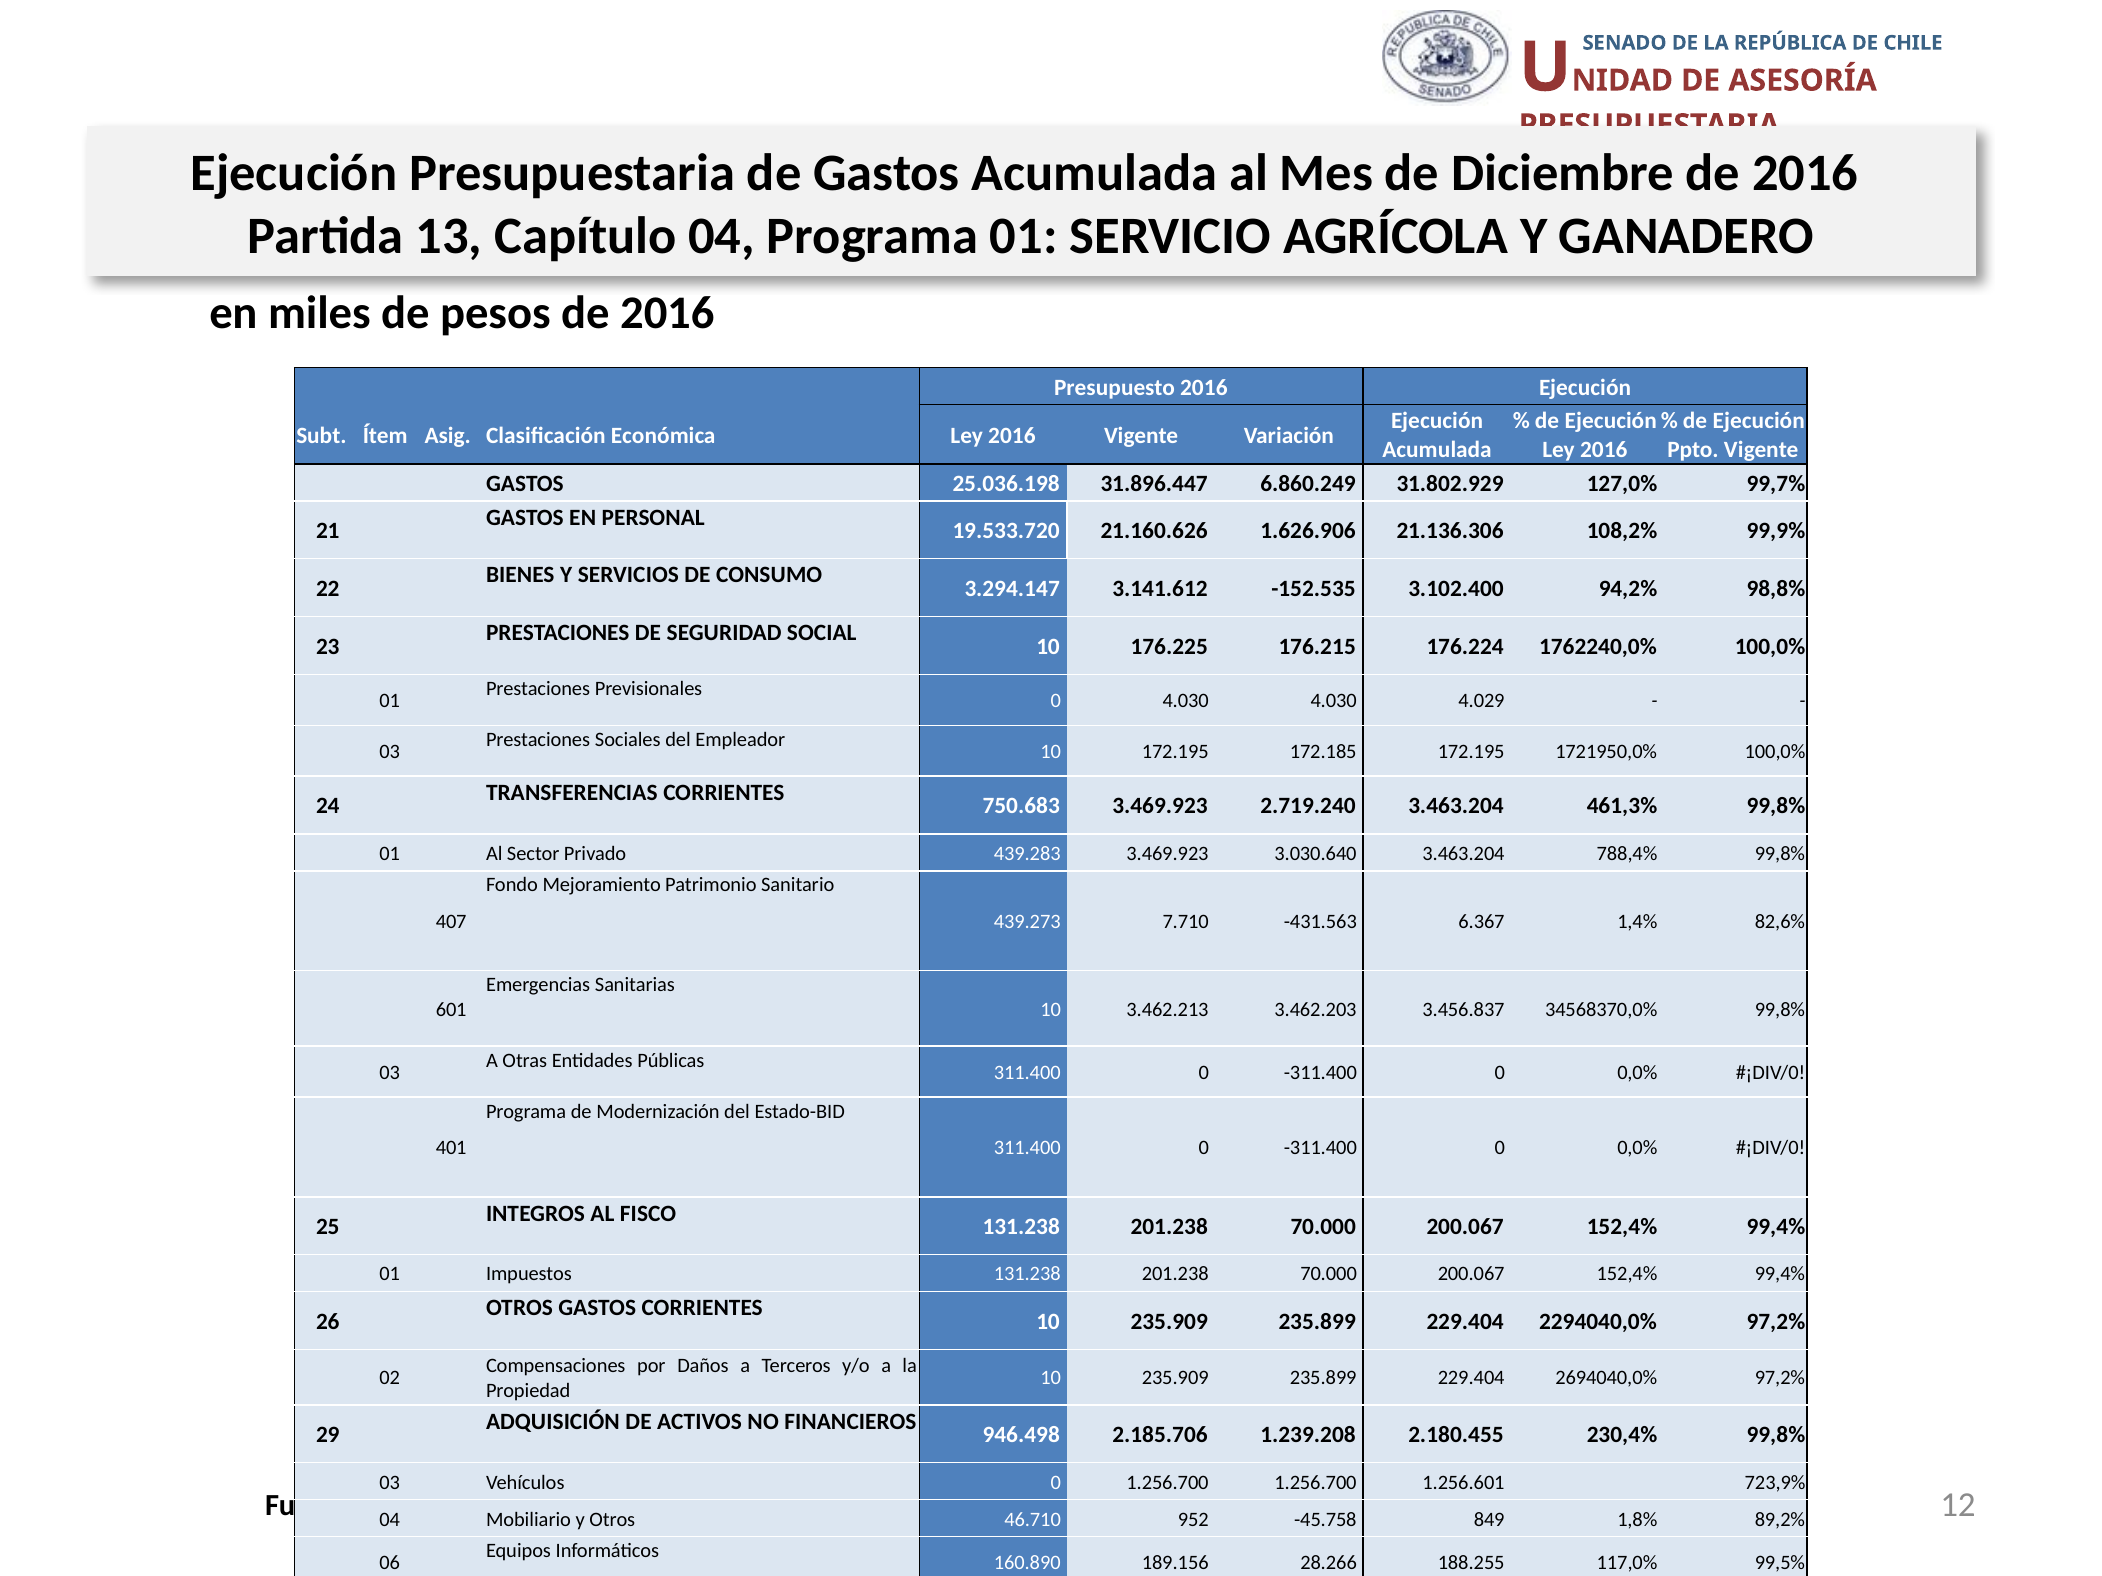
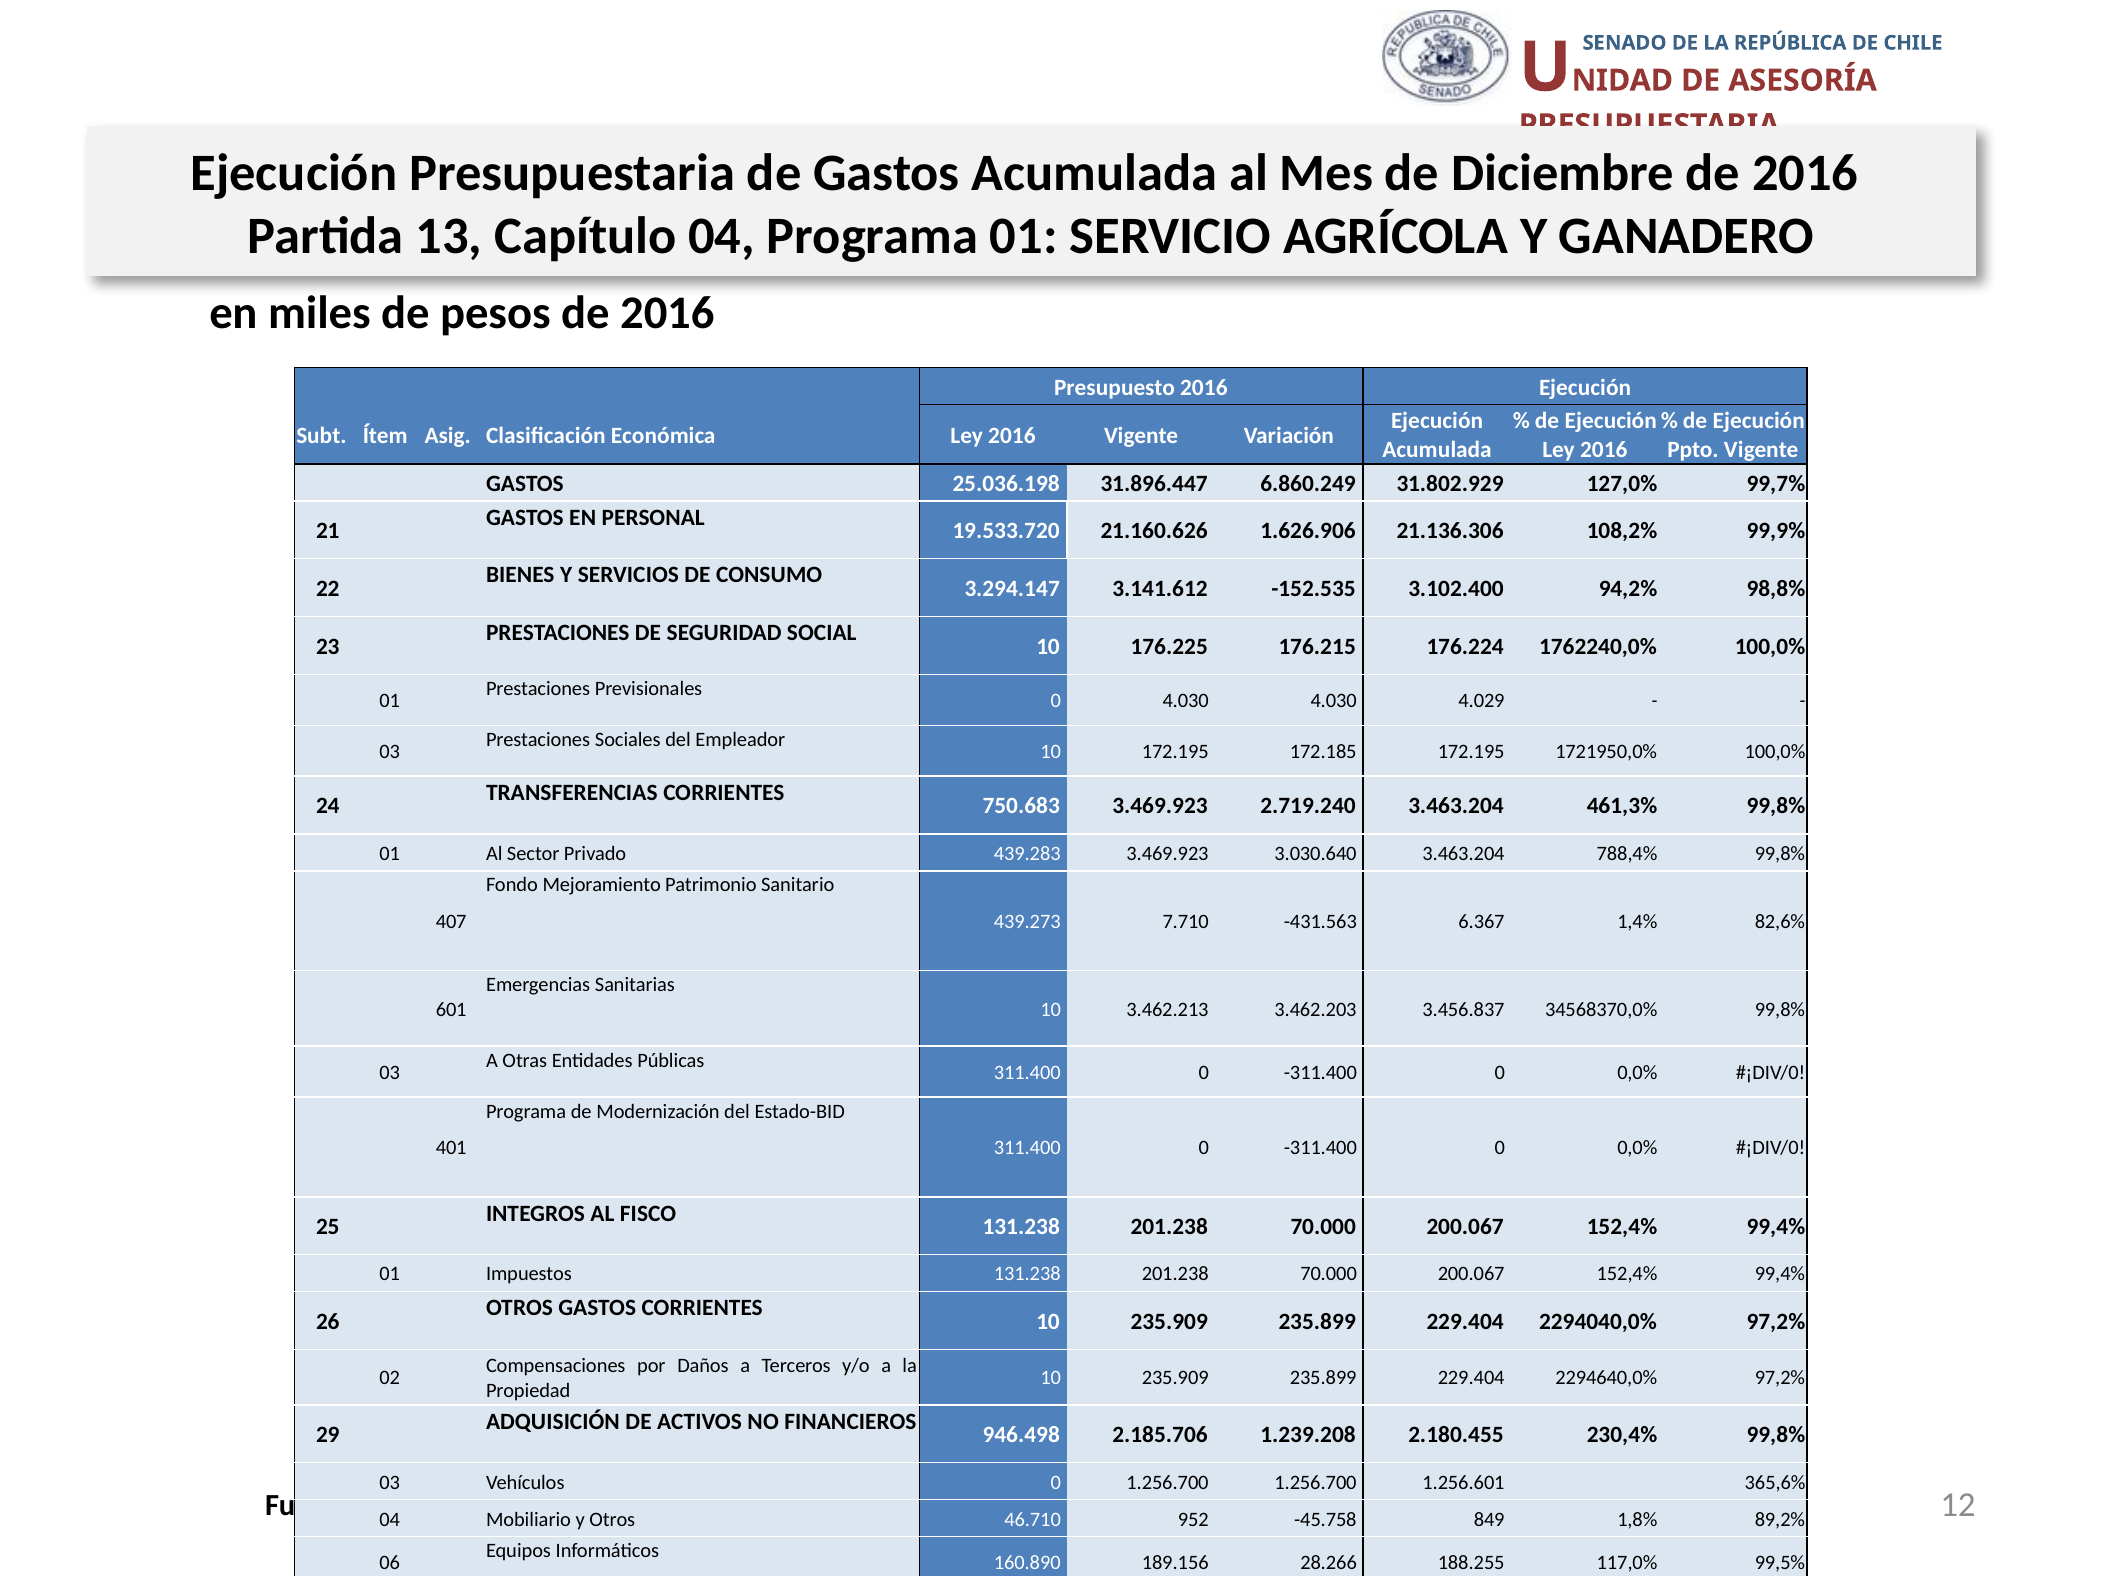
2694040,0%: 2694040,0% -> 2294640,0%
723,9%: 723,9% -> 365,6%
